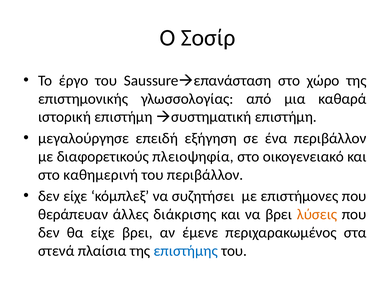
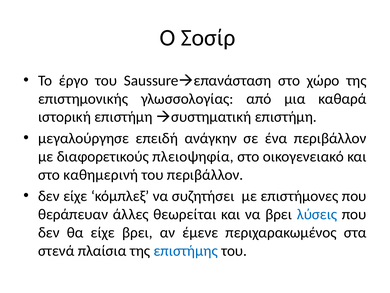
εξήγηση: εξήγηση -> ανάγκην
διάκρισης: διάκρισης -> θεωρείται
λύσεις colour: orange -> blue
